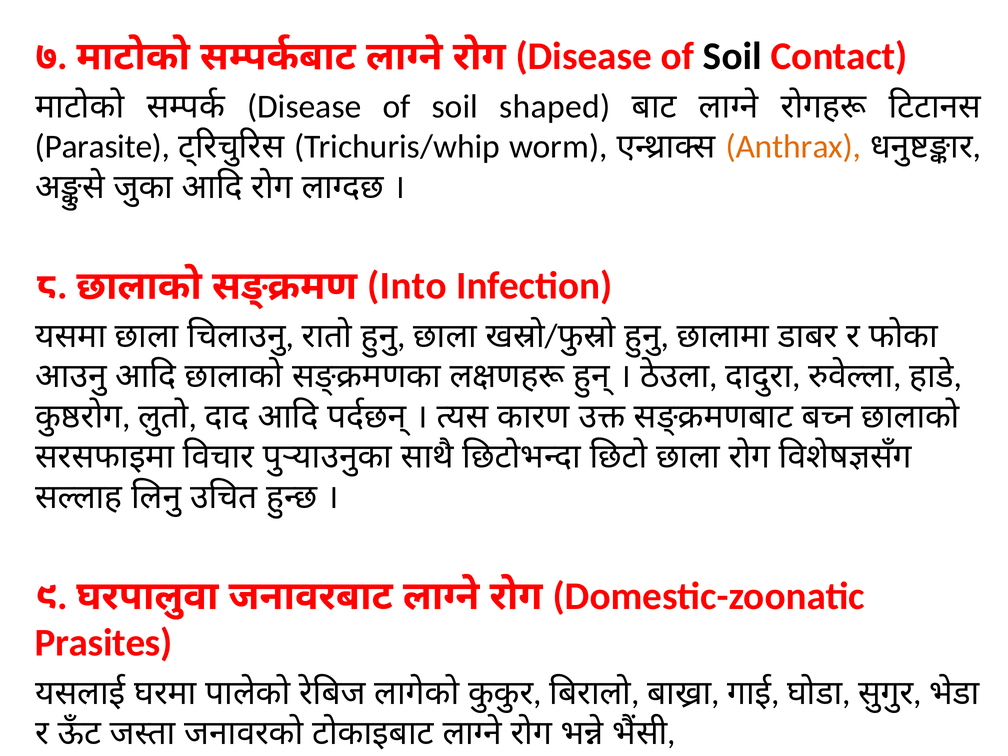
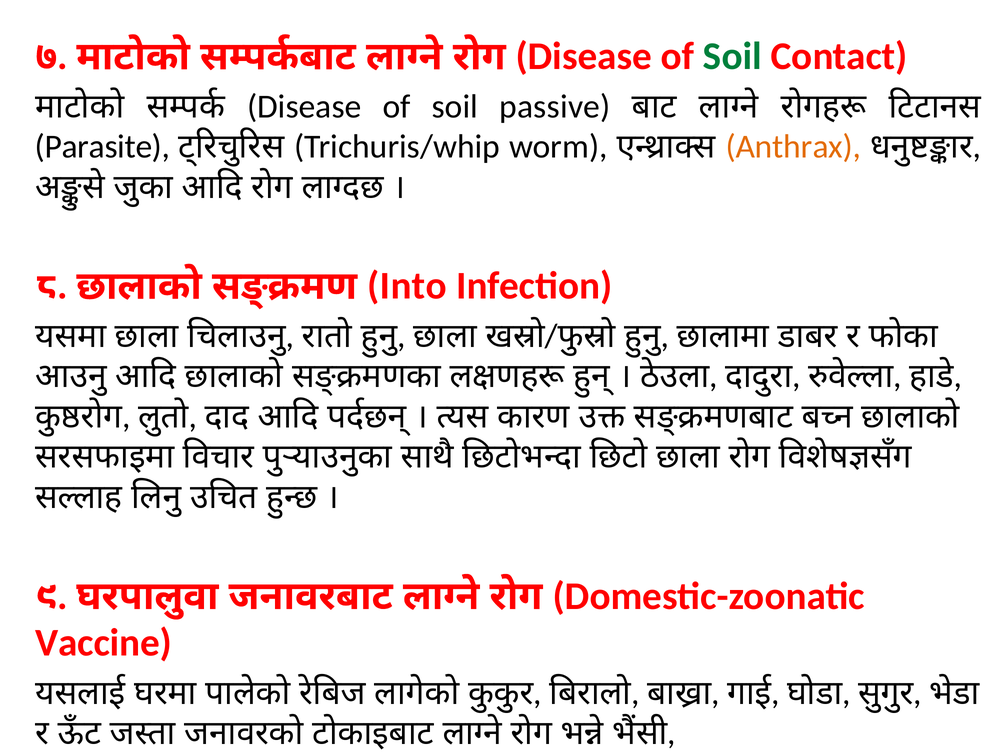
Soil at (732, 56) colour: black -> green
shaped: shaped -> passive
Prasites: Prasites -> Vaccine
